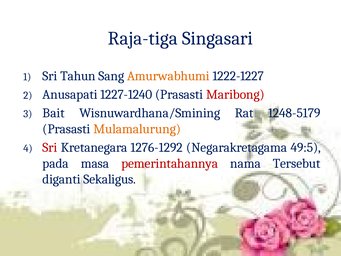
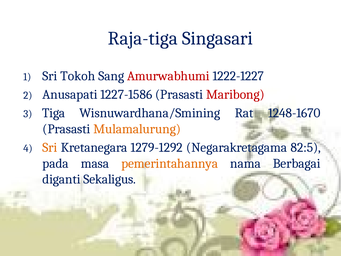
Tahun: Tahun -> Tokoh
Amurwabhumi colour: orange -> red
1227-1240: 1227-1240 -> 1227-1586
Bait: Bait -> Tiga
1248-5179: 1248-5179 -> 1248-1670
Sri at (50, 147) colour: red -> orange
1276-1292: 1276-1292 -> 1279-1292
49:5: 49:5 -> 82:5
pemerintahannya colour: red -> orange
Tersebut: Tersebut -> Berbagai
